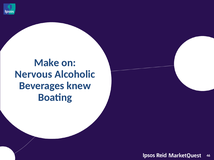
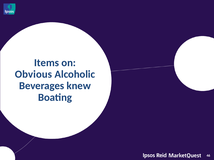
Make: Make -> Items
Nervous: Nervous -> Obvious
